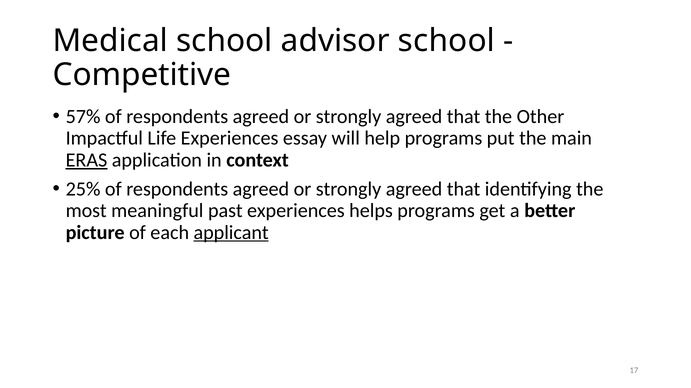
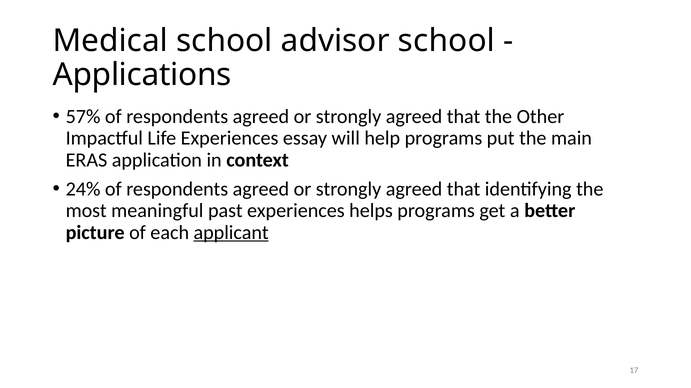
Competitive: Competitive -> Applications
ERAS underline: present -> none
25%: 25% -> 24%
